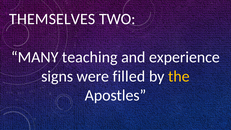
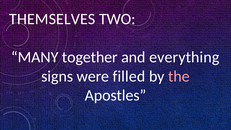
teaching: teaching -> together
experience: experience -> everything
the colour: yellow -> pink
